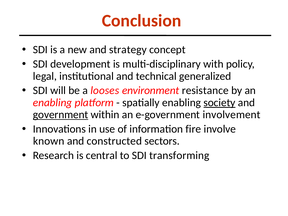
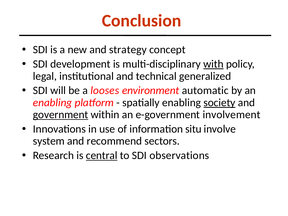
with underline: none -> present
resistance: resistance -> automatic
fire: fire -> situ
known: known -> system
constructed: constructed -> recommend
central underline: none -> present
transforming: transforming -> observations
